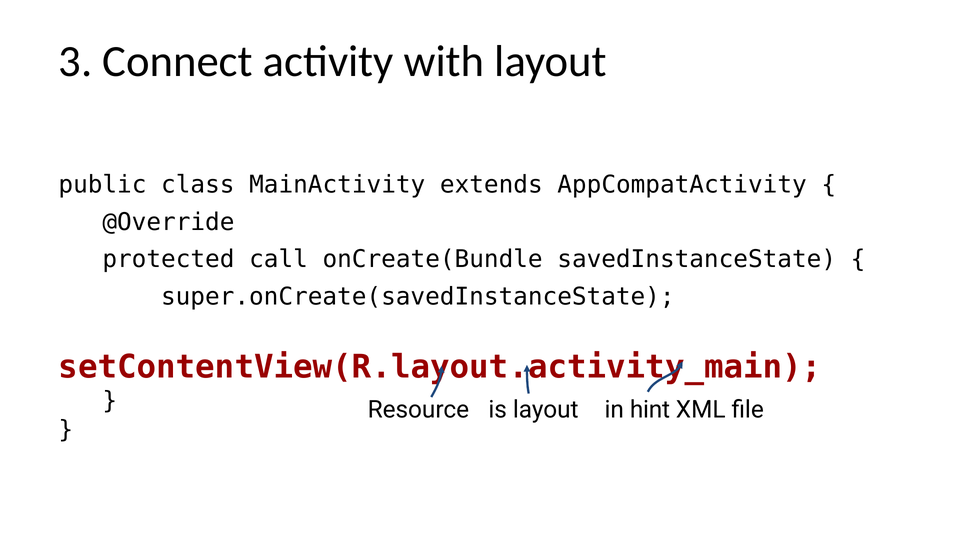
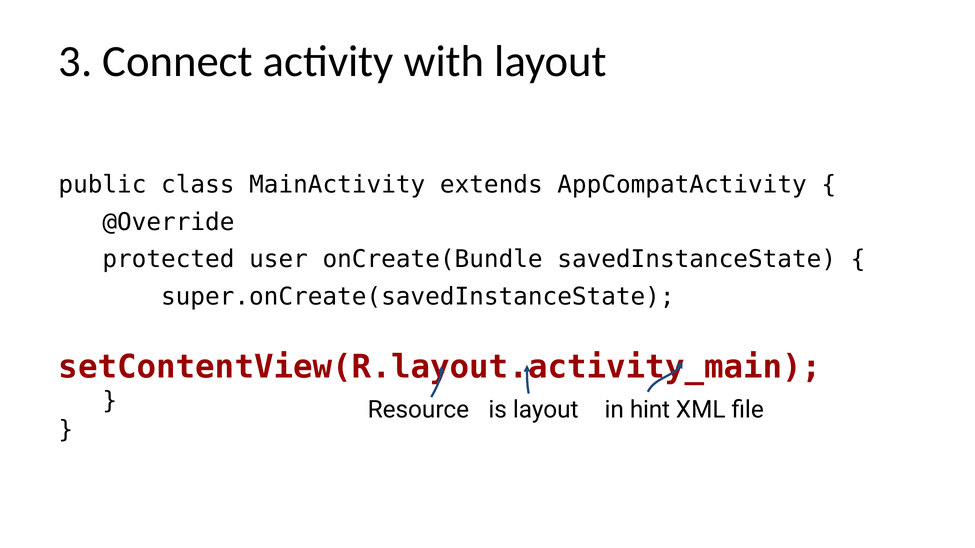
call: call -> user
